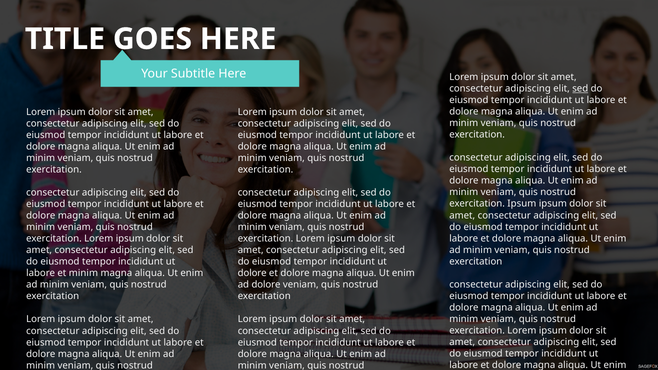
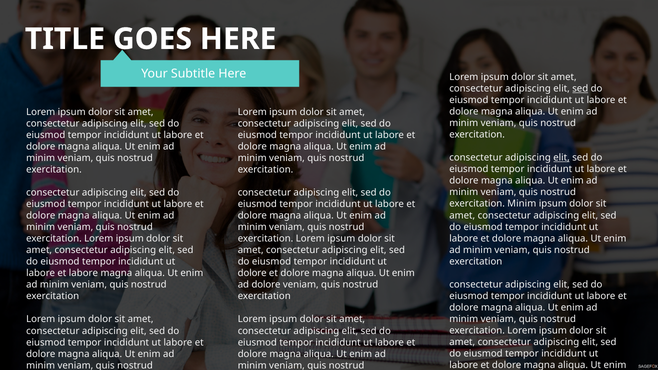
elit at (562, 158) underline: none -> present
exercitation Ipsum: Ipsum -> Minim
et minim: minim -> labore
